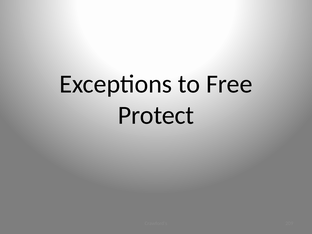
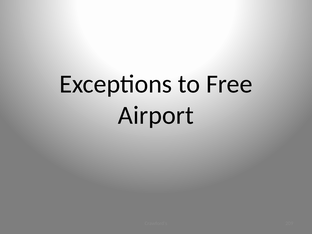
Protect: Protect -> Airport
